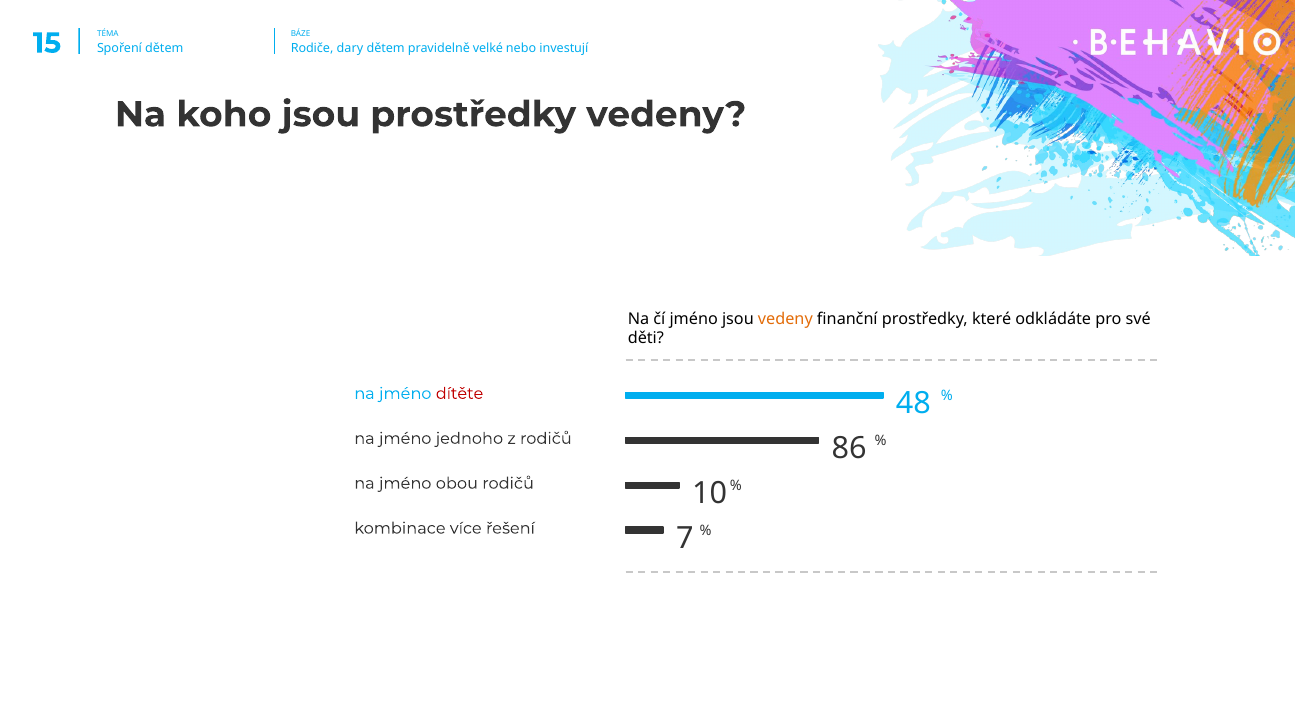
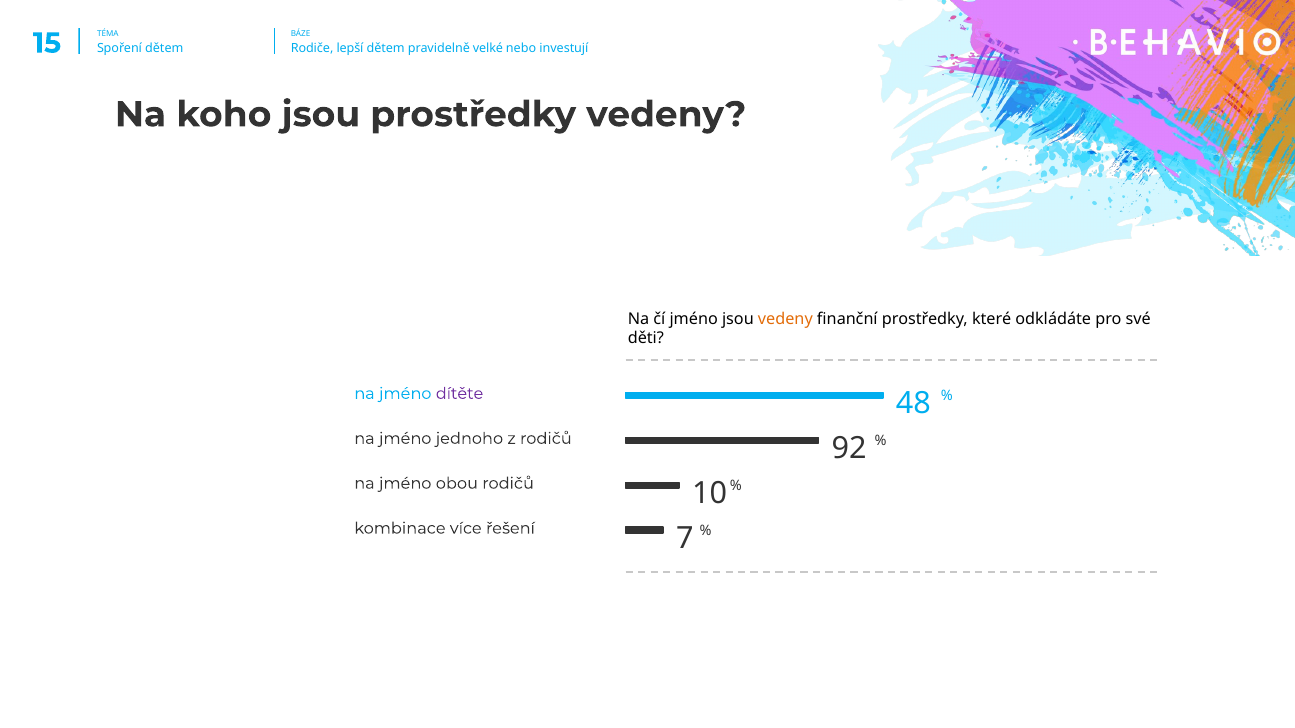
dary: dary -> lepší
dítěte colour: red -> purple
86: 86 -> 92
